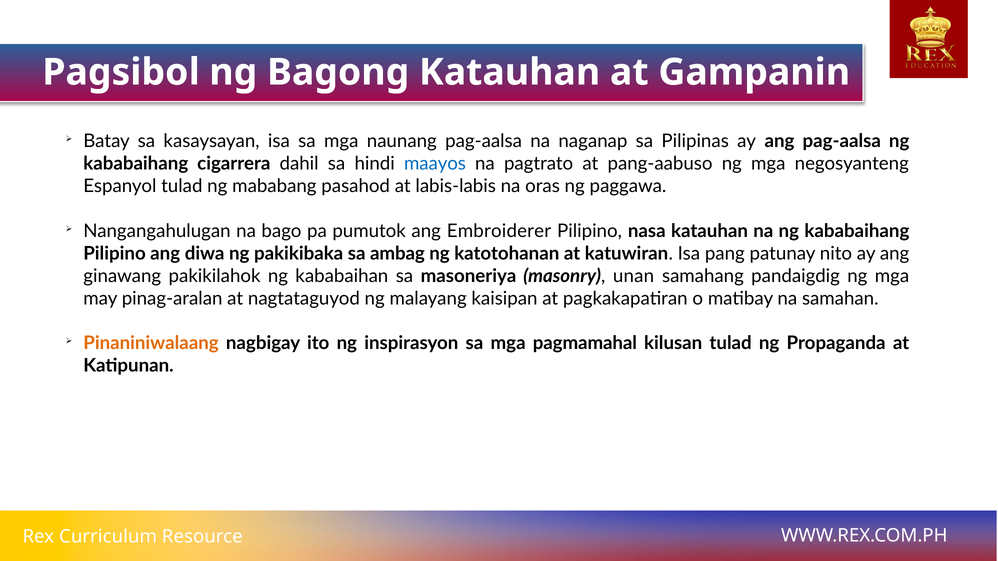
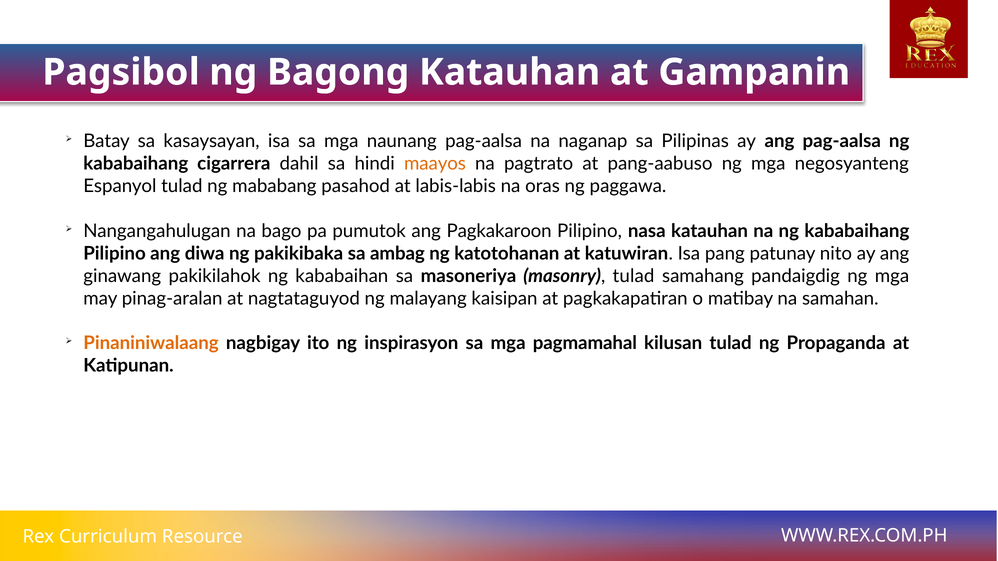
maayos colour: blue -> orange
Embroiderer: Embroiderer -> Pagkakaroon
masonry unan: unan -> tulad
